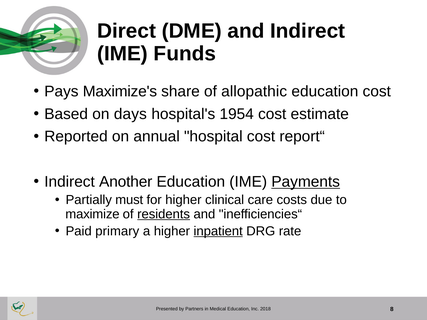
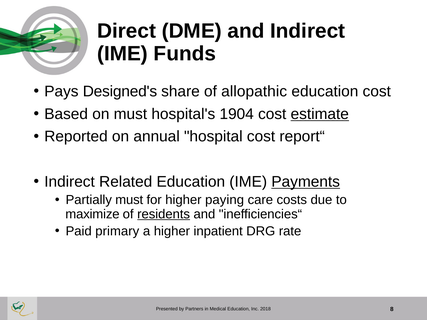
Maximize's: Maximize's -> Designed's
on days: days -> must
1954: 1954 -> 1904
estimate underline: none -> present
Another: Another -> Related
clinical: clinical -> paying
inpatient underline: present -> none
